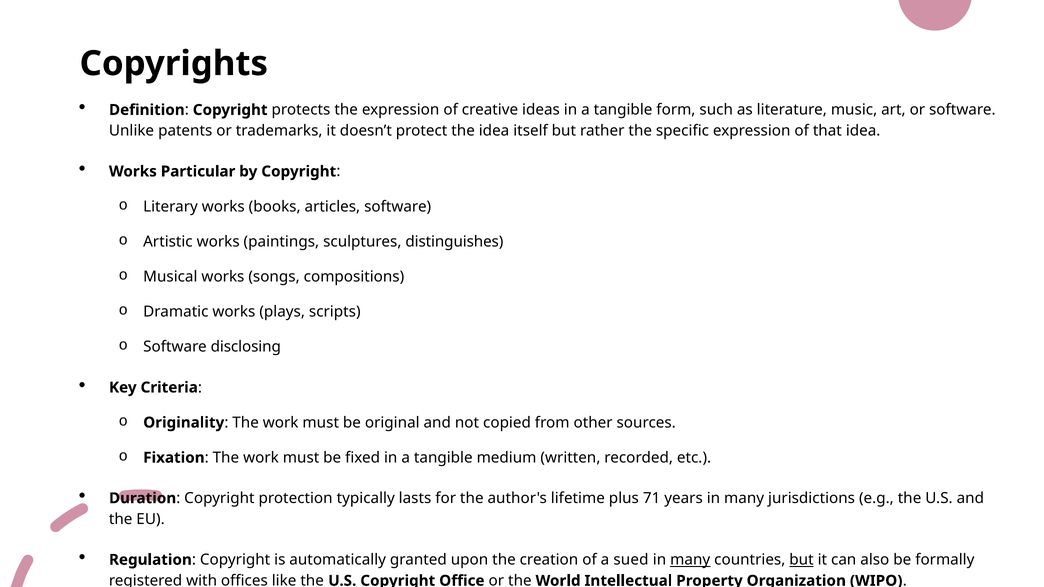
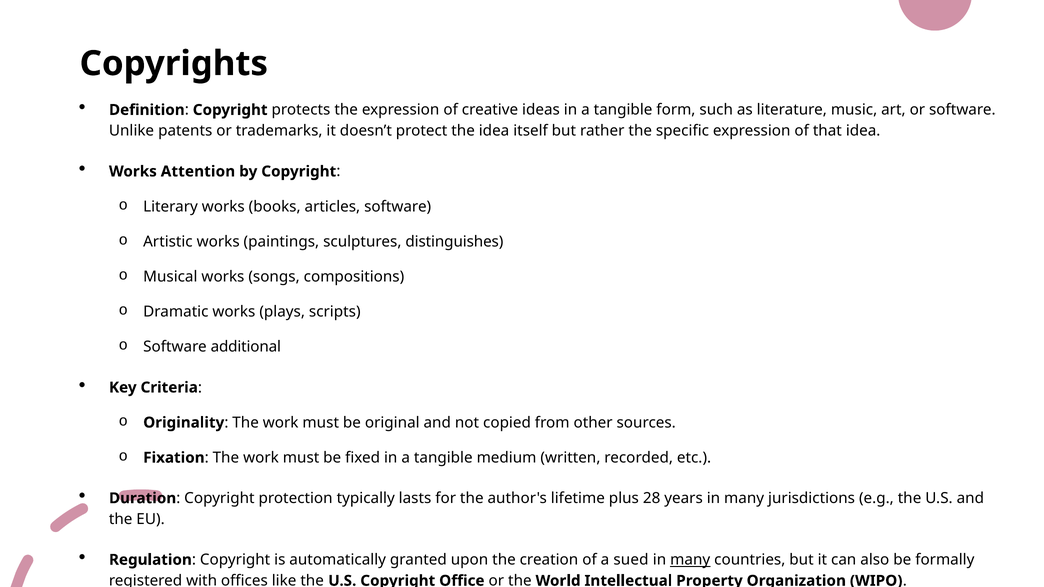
Particular: Particular -> Attention
disclosing: disclosing -> additional
71: 71 -> 28
but at (802, 560) underline: present -> none
